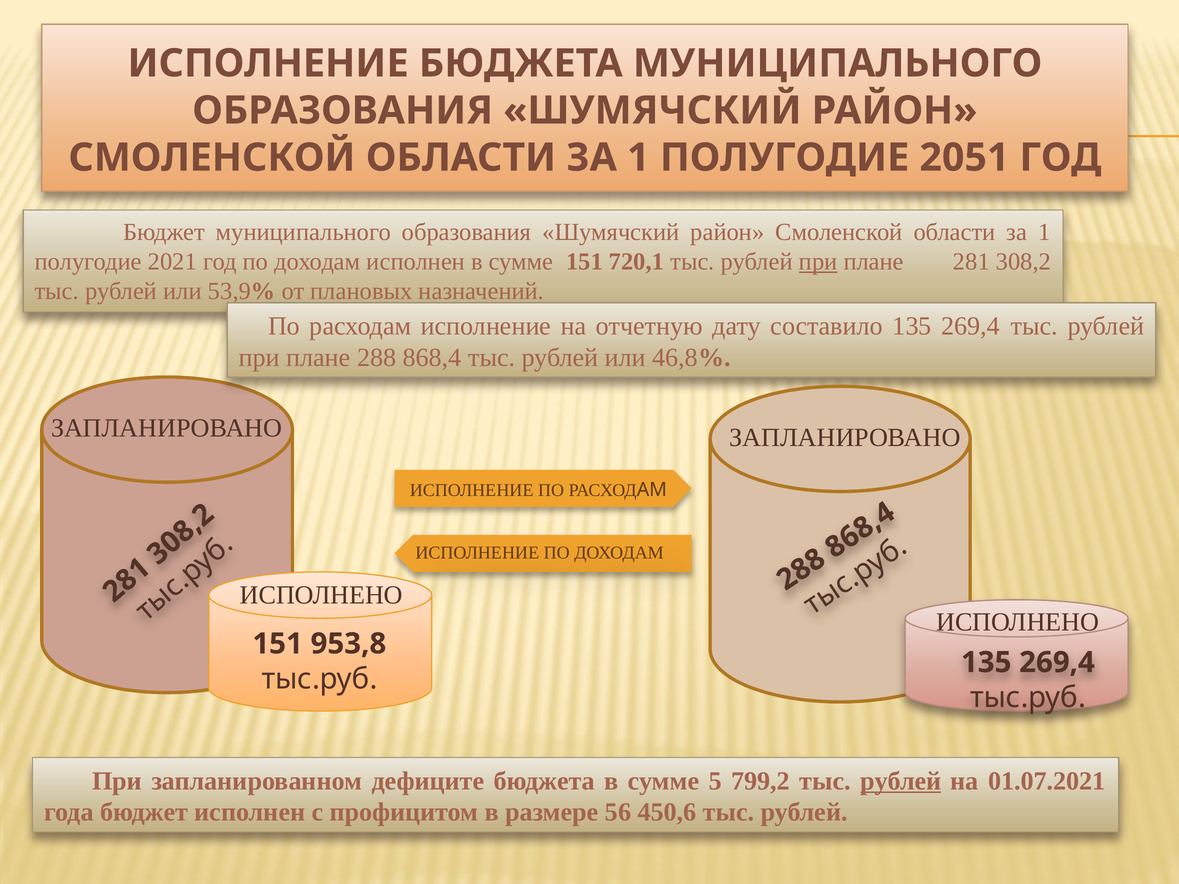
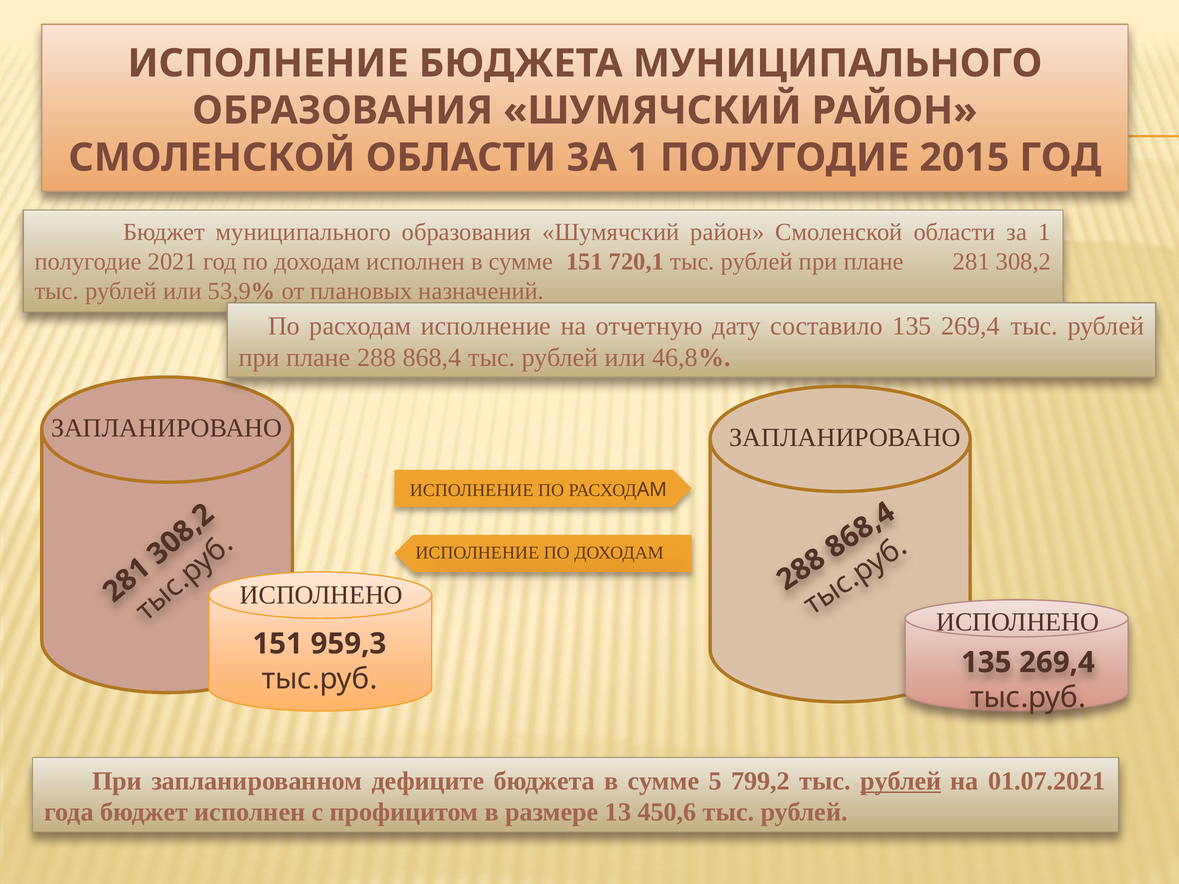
2051: 2051 -> 2015
при at (818, 262) underline: present -> none
953,8: 953,8 -> 959,3
56: 56 -> 13
